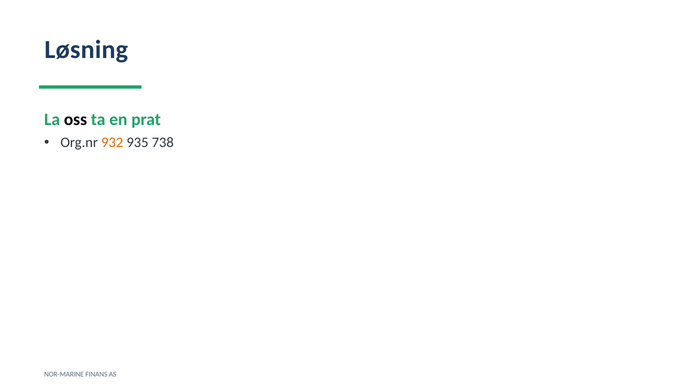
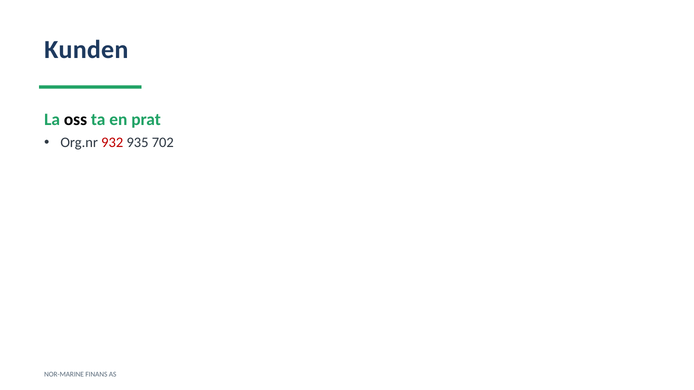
Løsning: Løsning -> Kunden
932 colour: orange -> red
738: 738 -> 702
